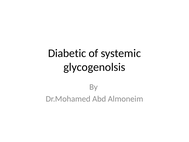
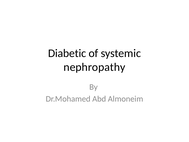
glycogenolsis: glycogenolsis -> nephropathy
